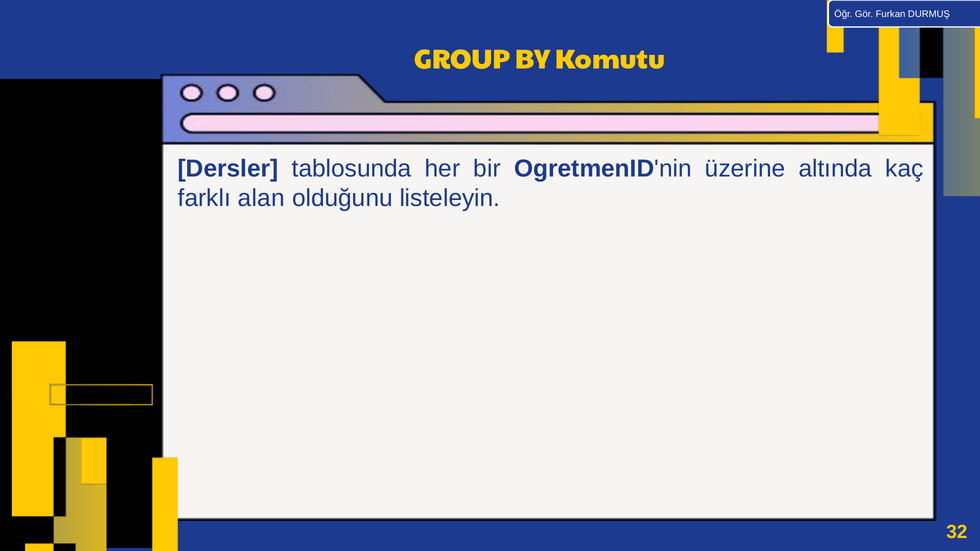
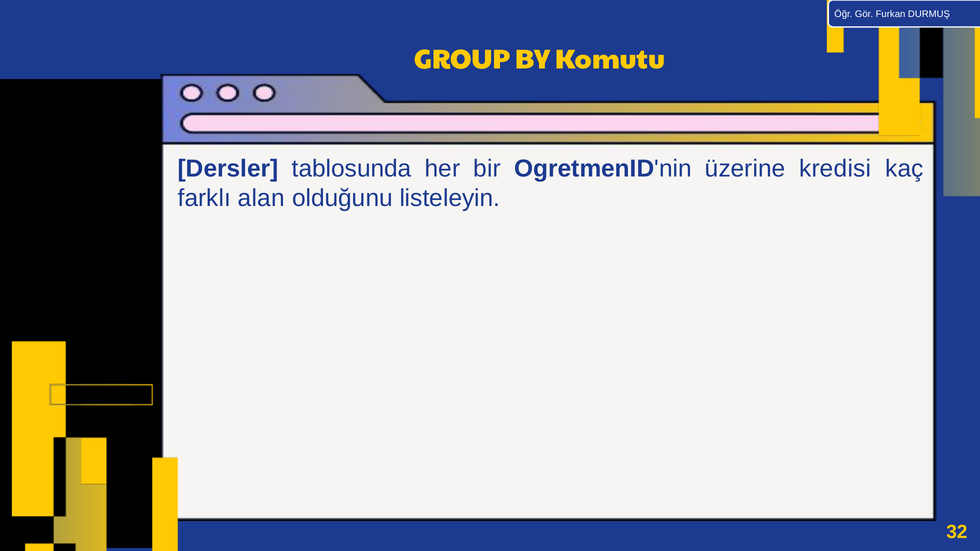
altında: altında -> kredisi
